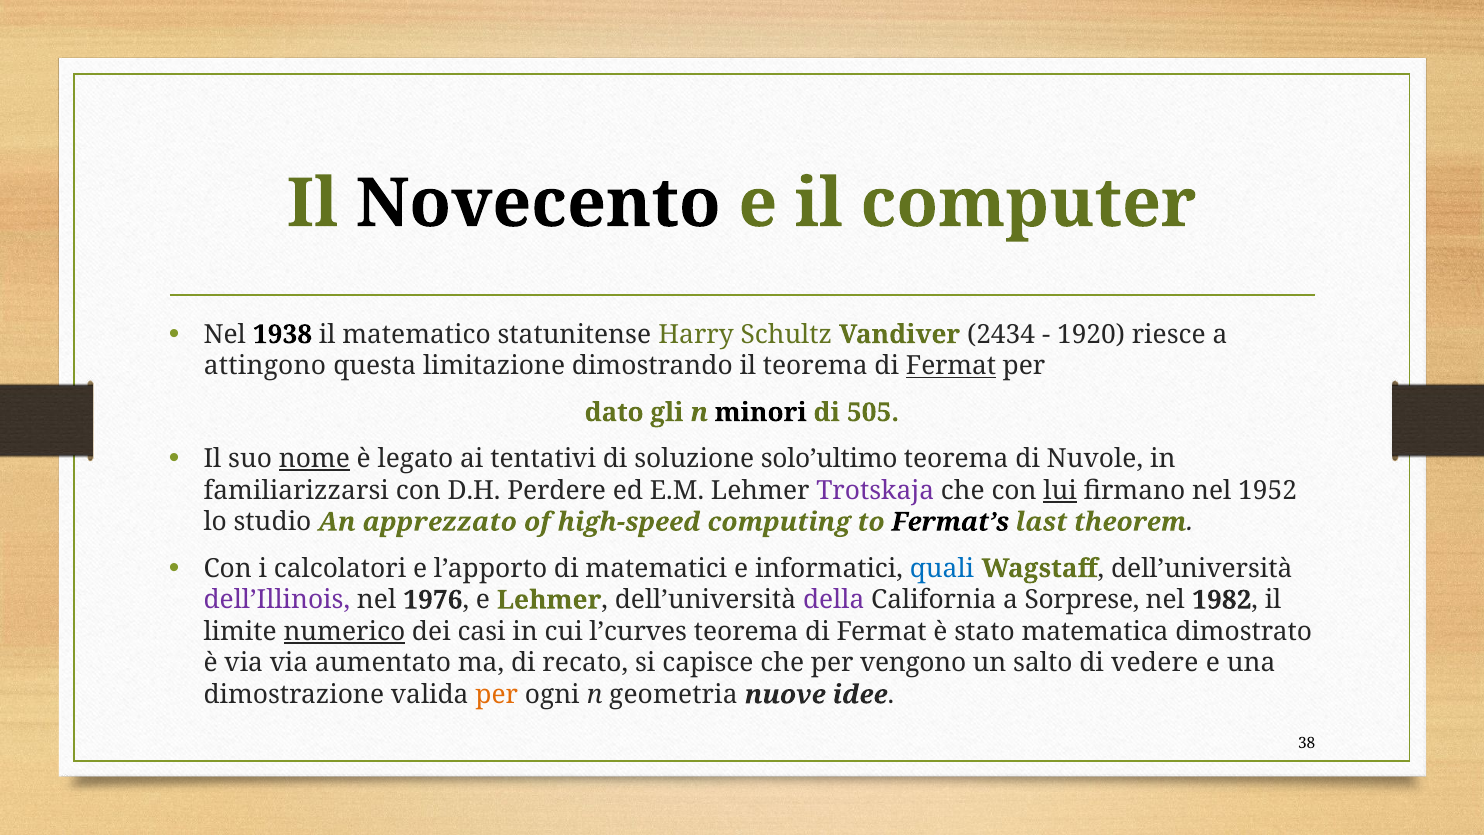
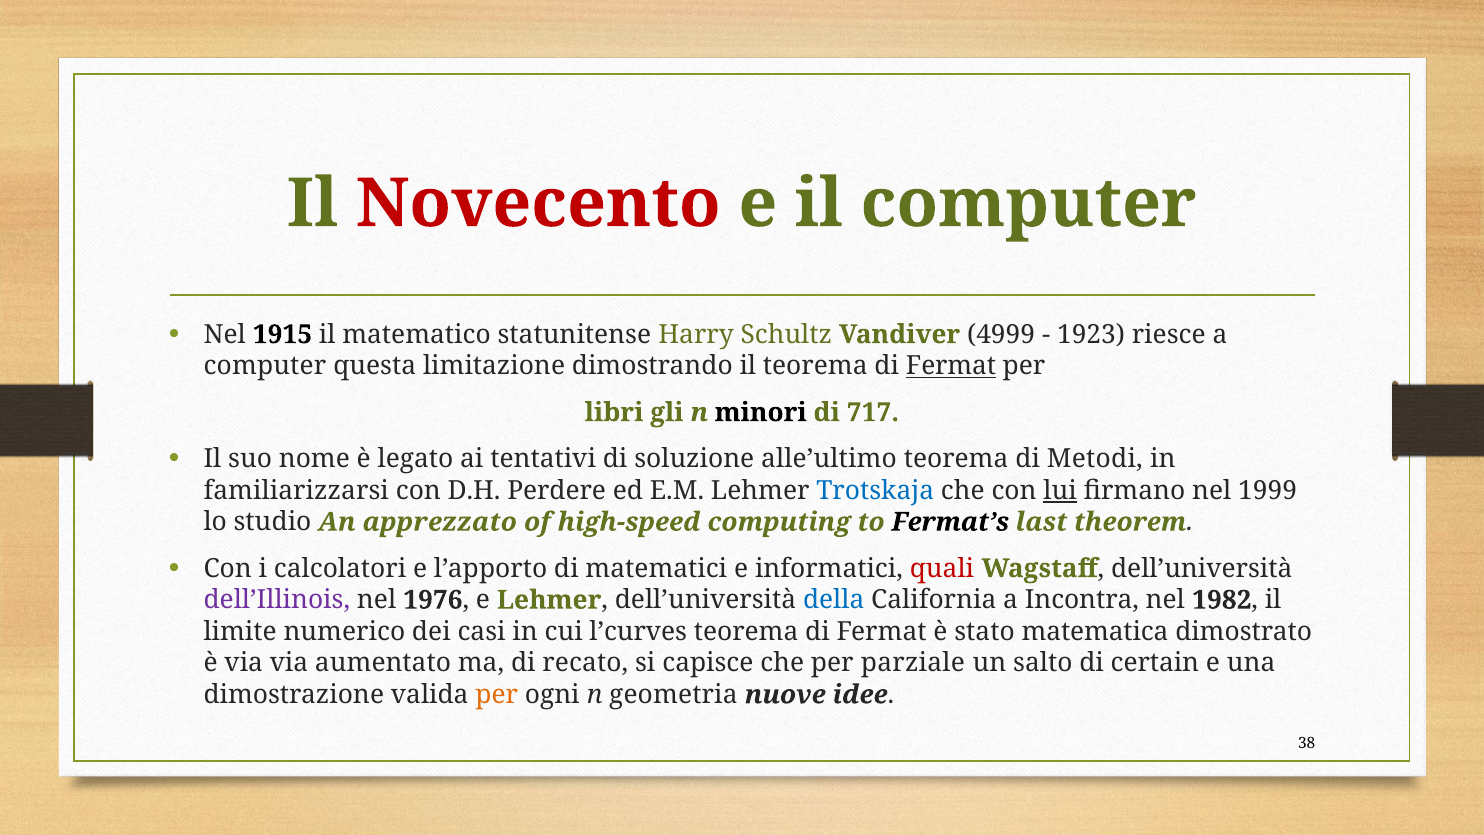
Novecento colour: black -> red
1938: 1938 -> 1915
2434: 2434 -> 4999
1920: 1920 -> 1923
attingono at (265, 366): attingono -> computer
dato: dato -> libri
505: 505 -> 717
nome underline: present -> none
solo’ultimo: solo’ultimo -> alle’ultimo
Nuvole: Nuvole -> Metodi
Trotskaja colour: purple -> blue
1952: 1952 -> 1999
quali colour: blue -> red
della colour: purple -> blue
Sorprese: Sorprese -> Incontra
numerico underline: present -> none
vengono: vengono -> parziale
vedere: vedere -> certain
